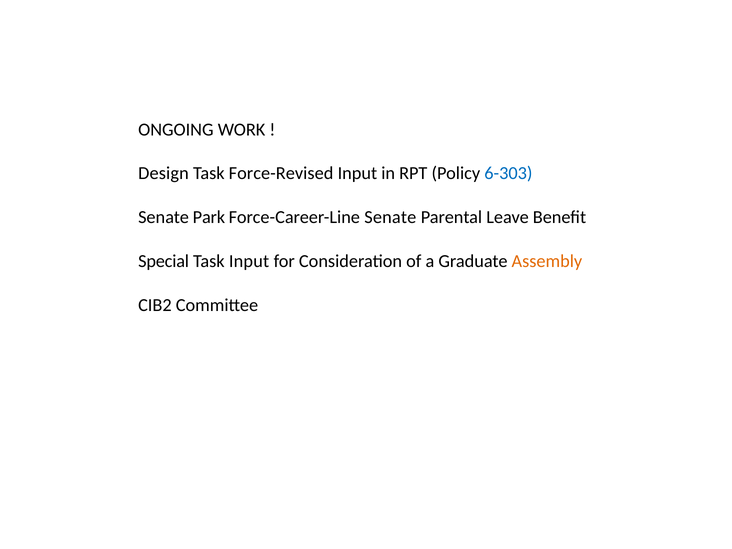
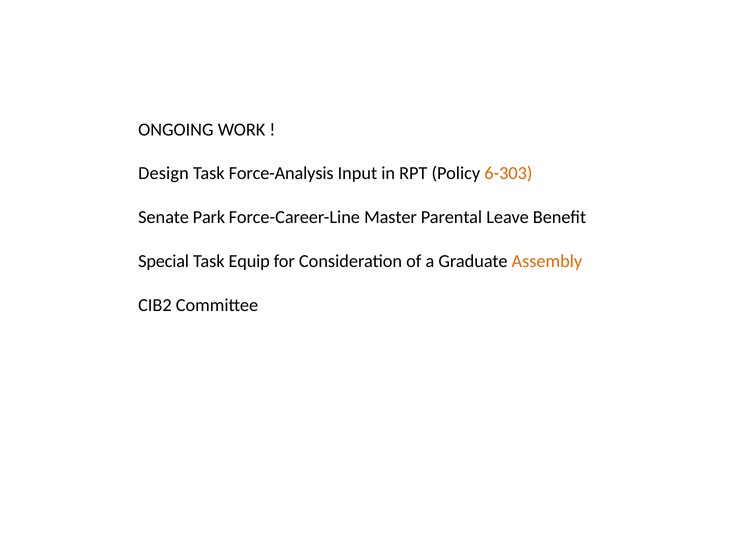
Force-Revised: Force-Revised -> Force-Analysis
6-303 colour: blue -> orange
Force-Career-Line Senate: Senate -> Master
Task Input: Input -> Equip
